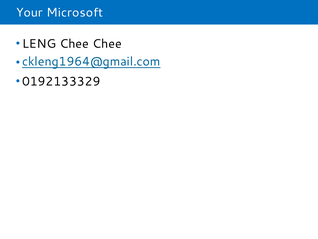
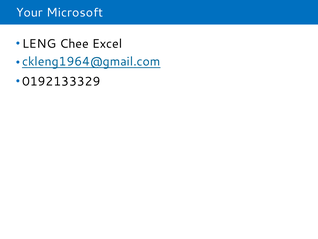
Chee Chee: Chee -> Excel
